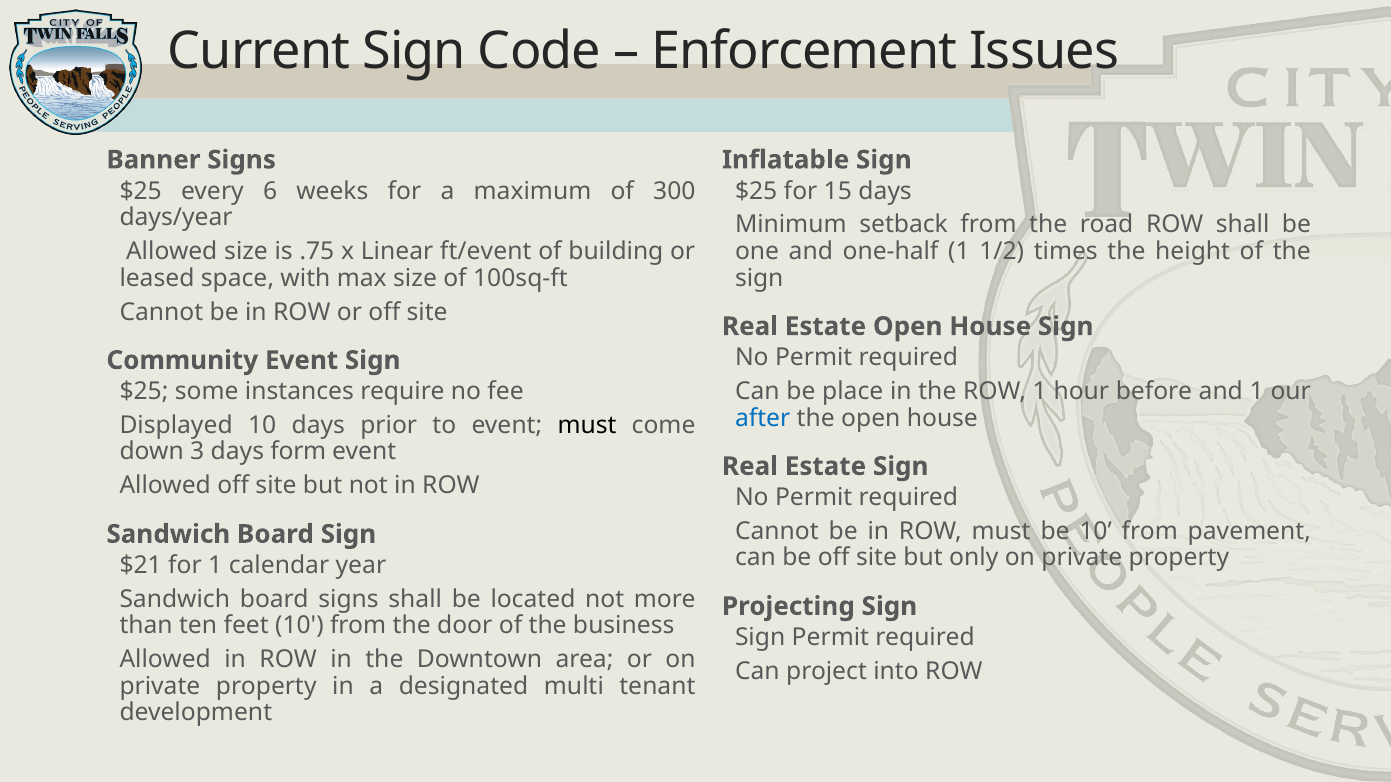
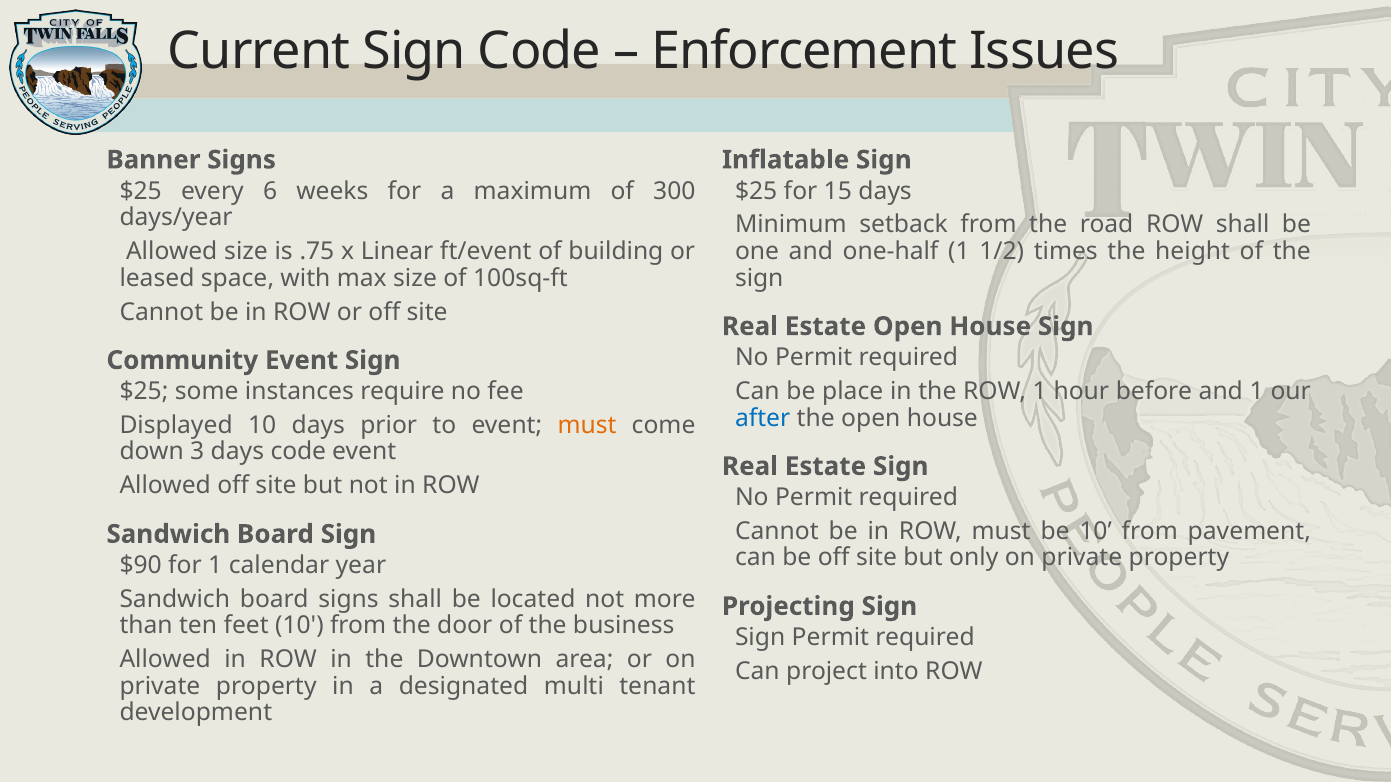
must at (587, 425) colour: black -> orange
days form: form -> code
$21: $21 -> $90
